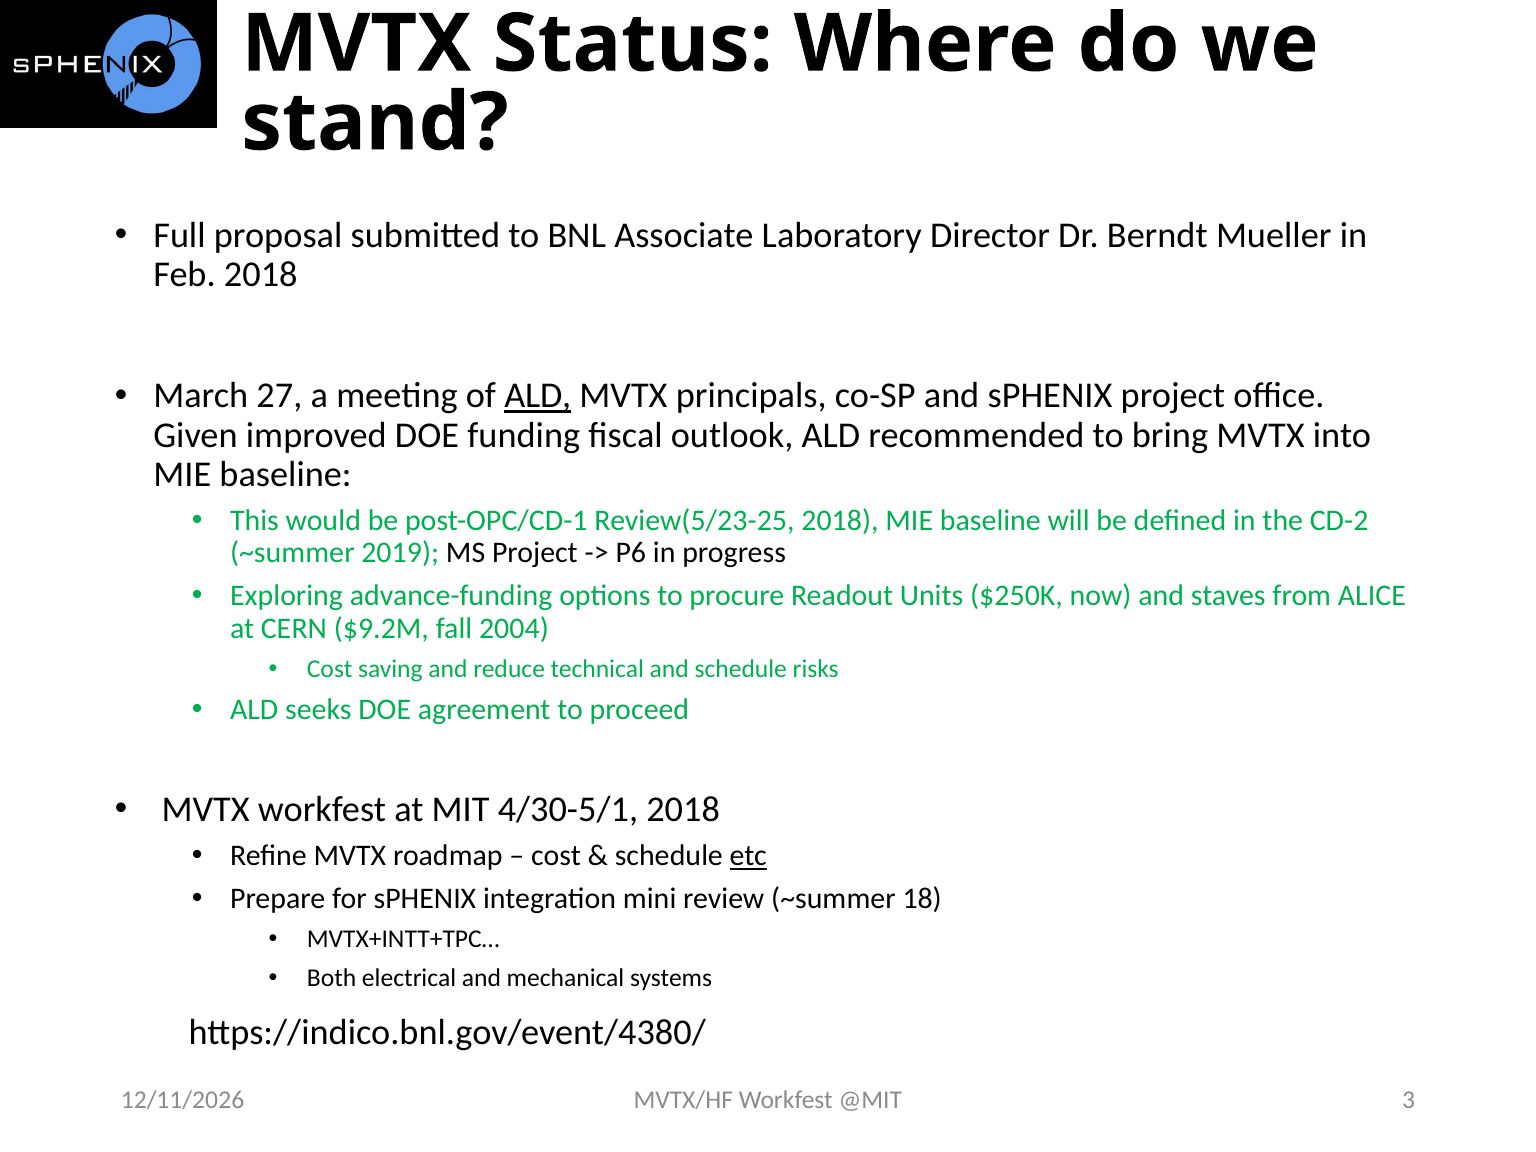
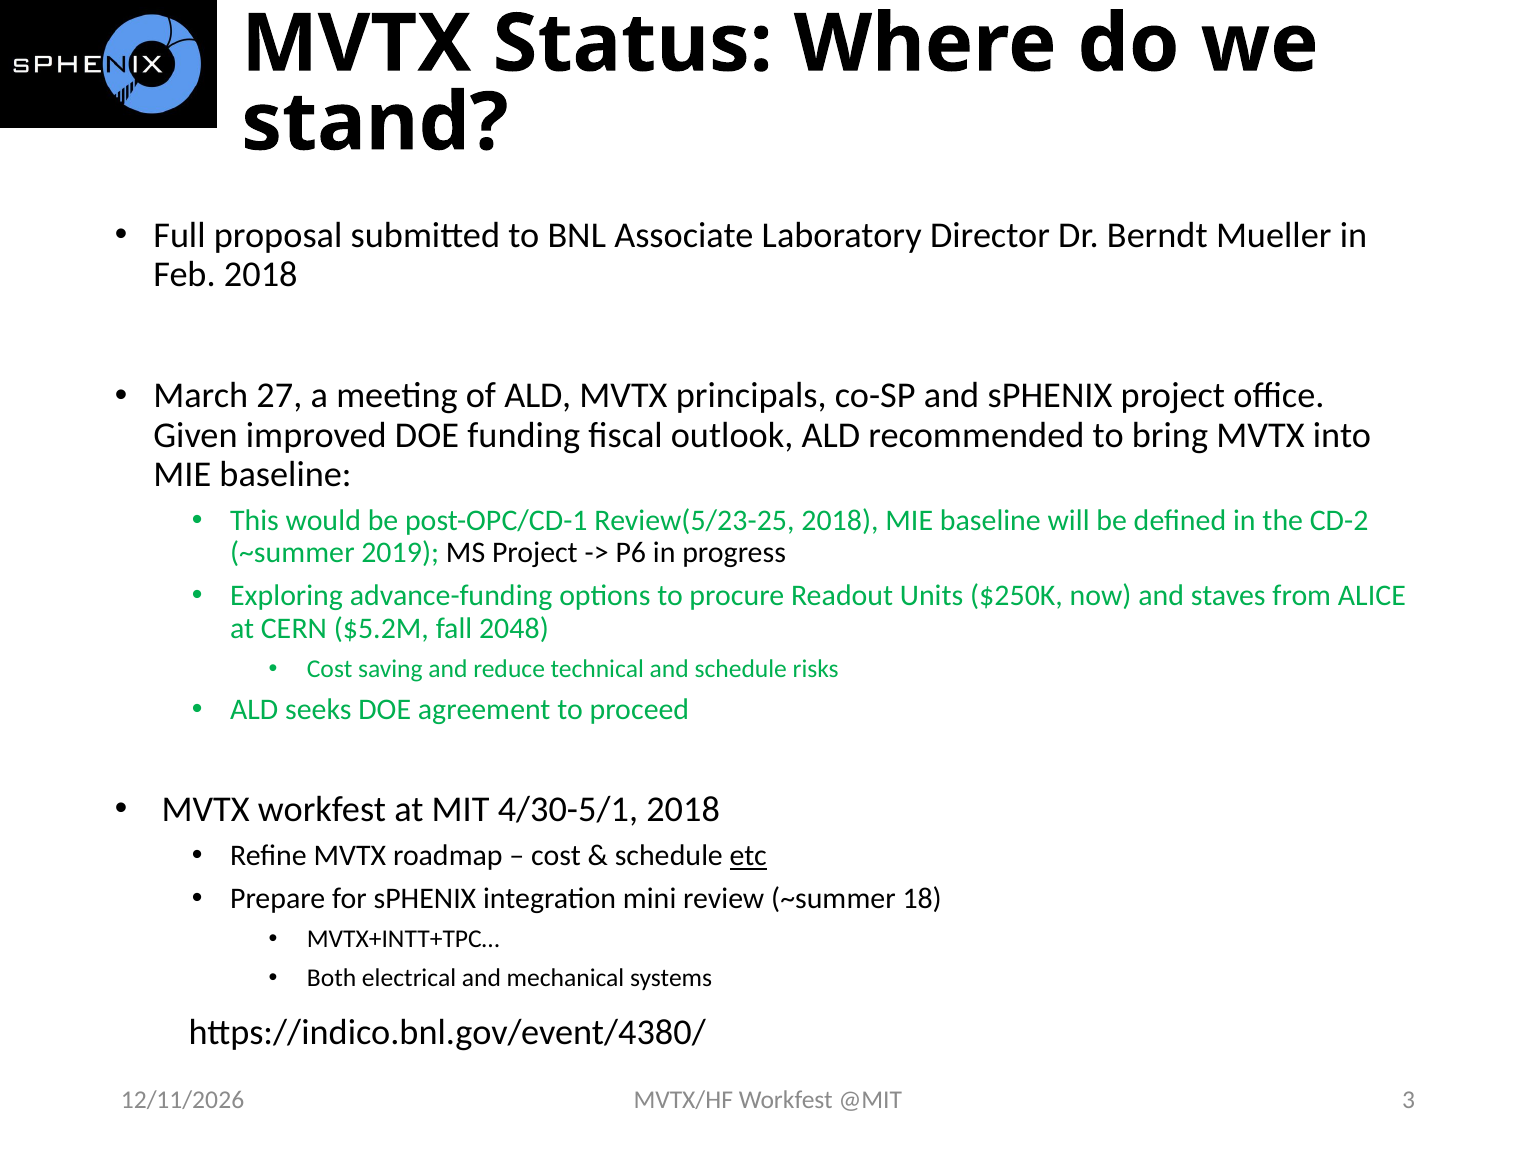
ALD at (538, 396) underline: present -> none
$9.2M: $9.2M -> $5.2M
2004: 2004 -> 2048
